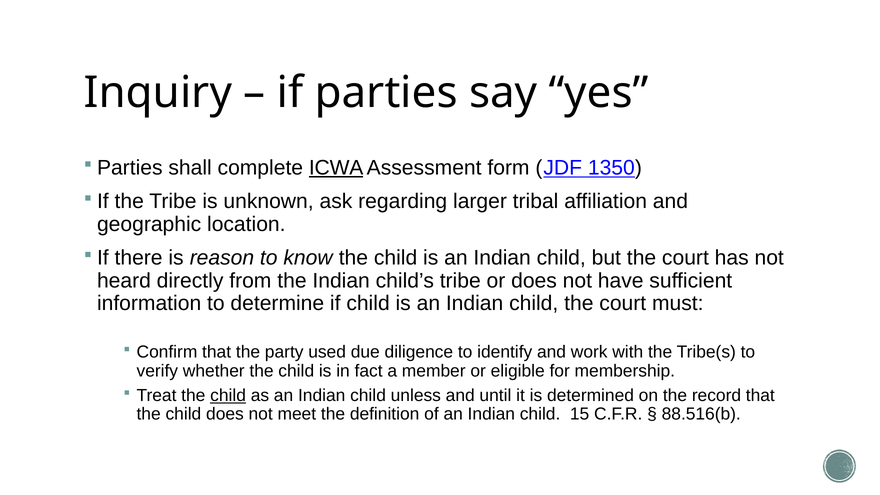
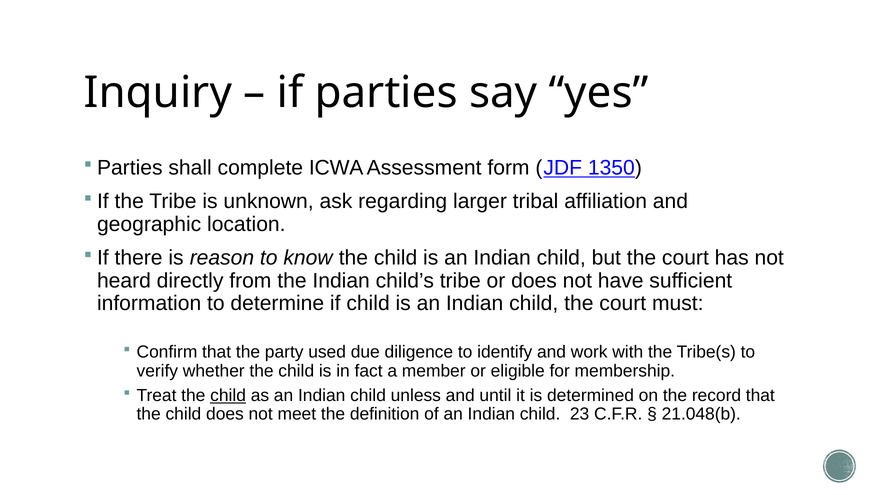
ICWA underline: present -> none
15: 15 -> 23
88.516(b: 88.516(b -> 21.048(b
